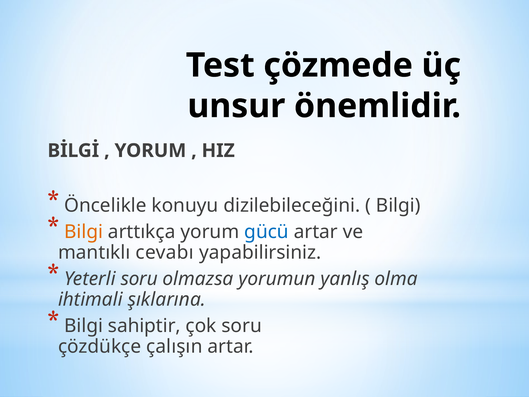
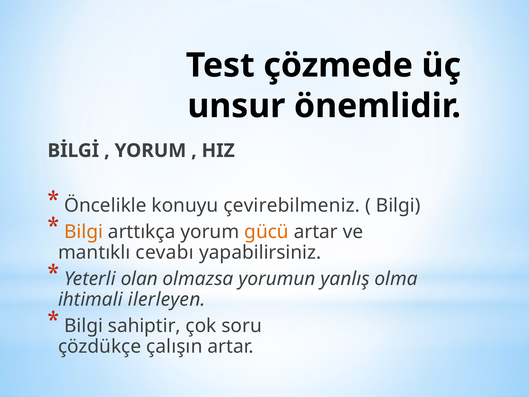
dizilebileceğini: dizilebileceğini -> çevirebilmeniz
gücü colour: blue -> orange
Yeterli soru: soru -> olan
şıklarına: şıklarına -> ilerleyen
